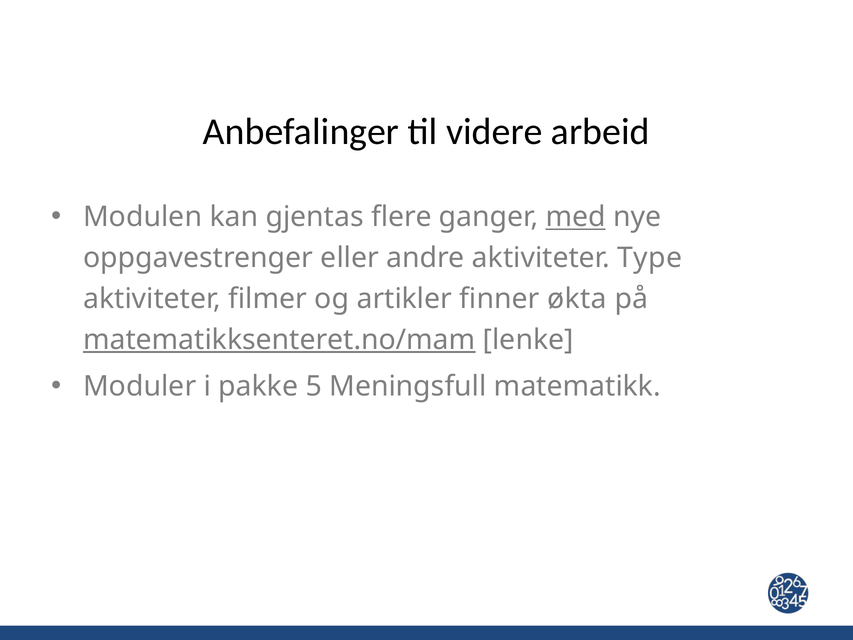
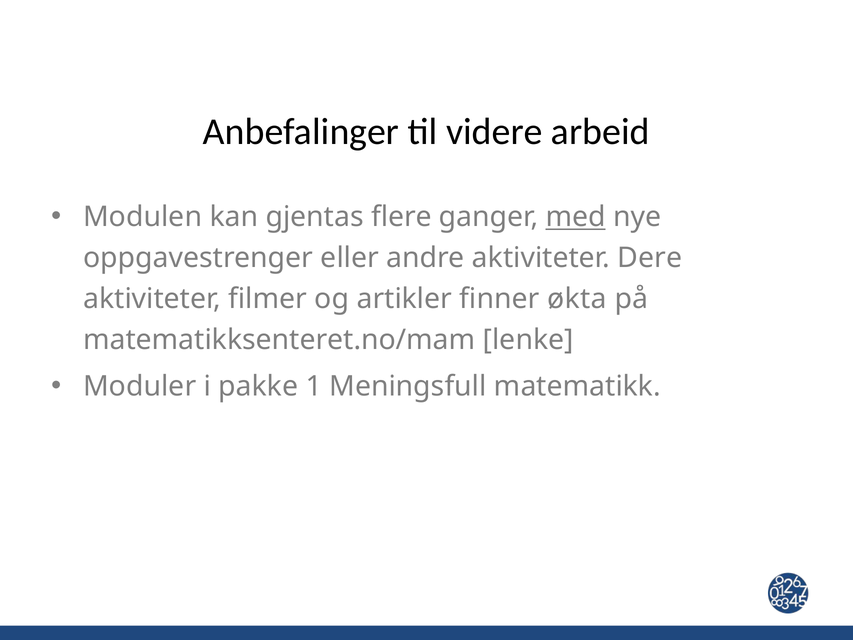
Type: Type -> Dere
matematikksenteret.no/mam underline: present -> none
5: 5 -> 1
